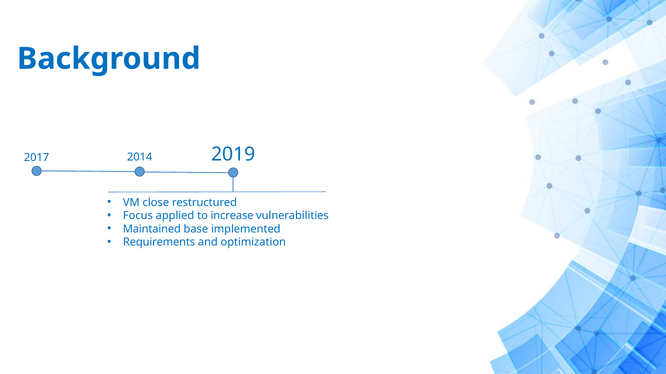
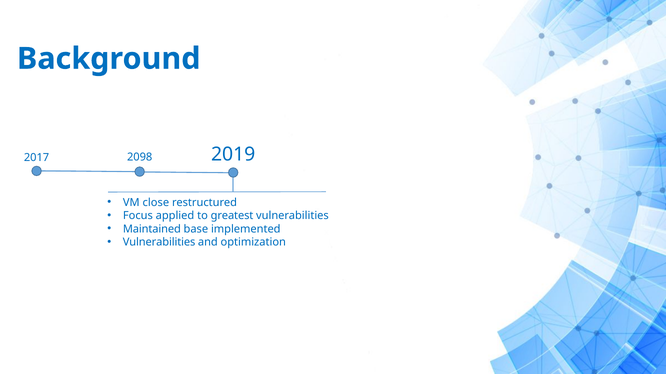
2014: 2014 -> 2098
increase: increase -> greatest
Requirements at (159, 243): Requirements -> Vulnerabilities
